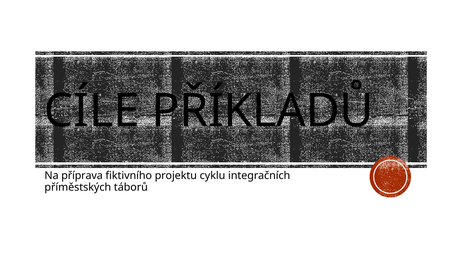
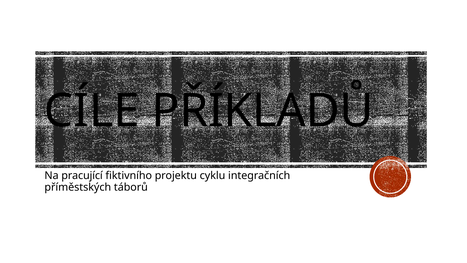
příprava: příprava -> pracující
